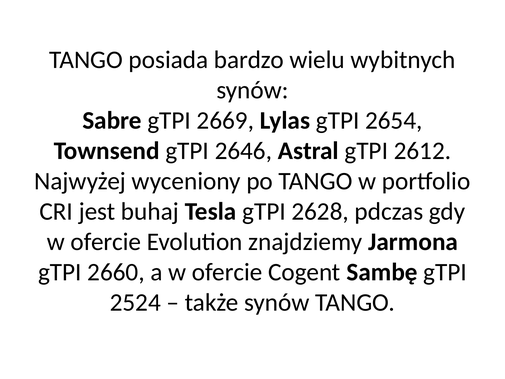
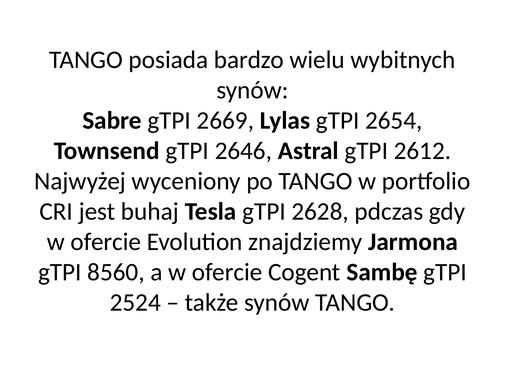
2660: 2660 -> 8560
